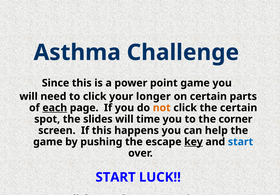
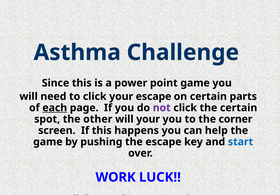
your longer: longer -> escape
not colour: orange -> purple
slides: slides -> other
will time: time -> your
key underline: present -> none
START at (116, 177): START -> WORK
